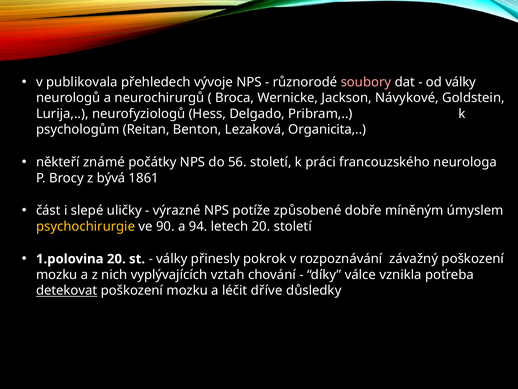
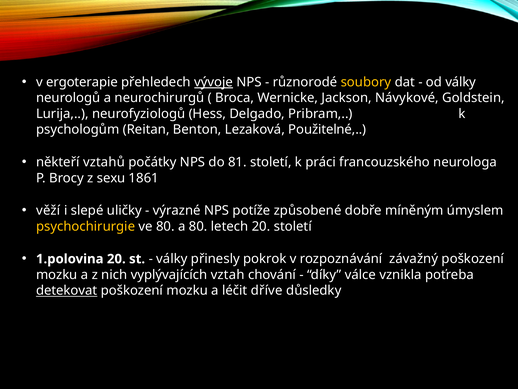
publikovala: publikovala -> ergoterapie
vývoje underline: none -> present
soubory colour: pink -> yellow
Organicita: Organicita -> Použitelné
známé: známé -> vztahů
56: 56 -> 81
bývá: bývá -> sexu
část: část -> věží
ve 90: 90 -> 80
a 94: 94 -> 80
